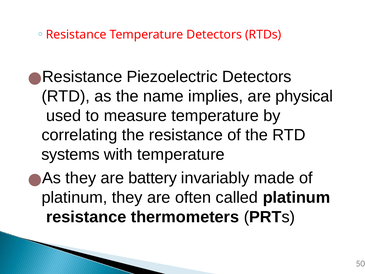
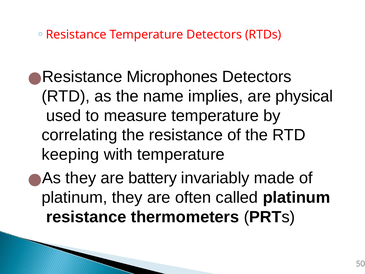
Piezoelectric: Piezoelectric -> Microphones
systems: systems -> keeping
